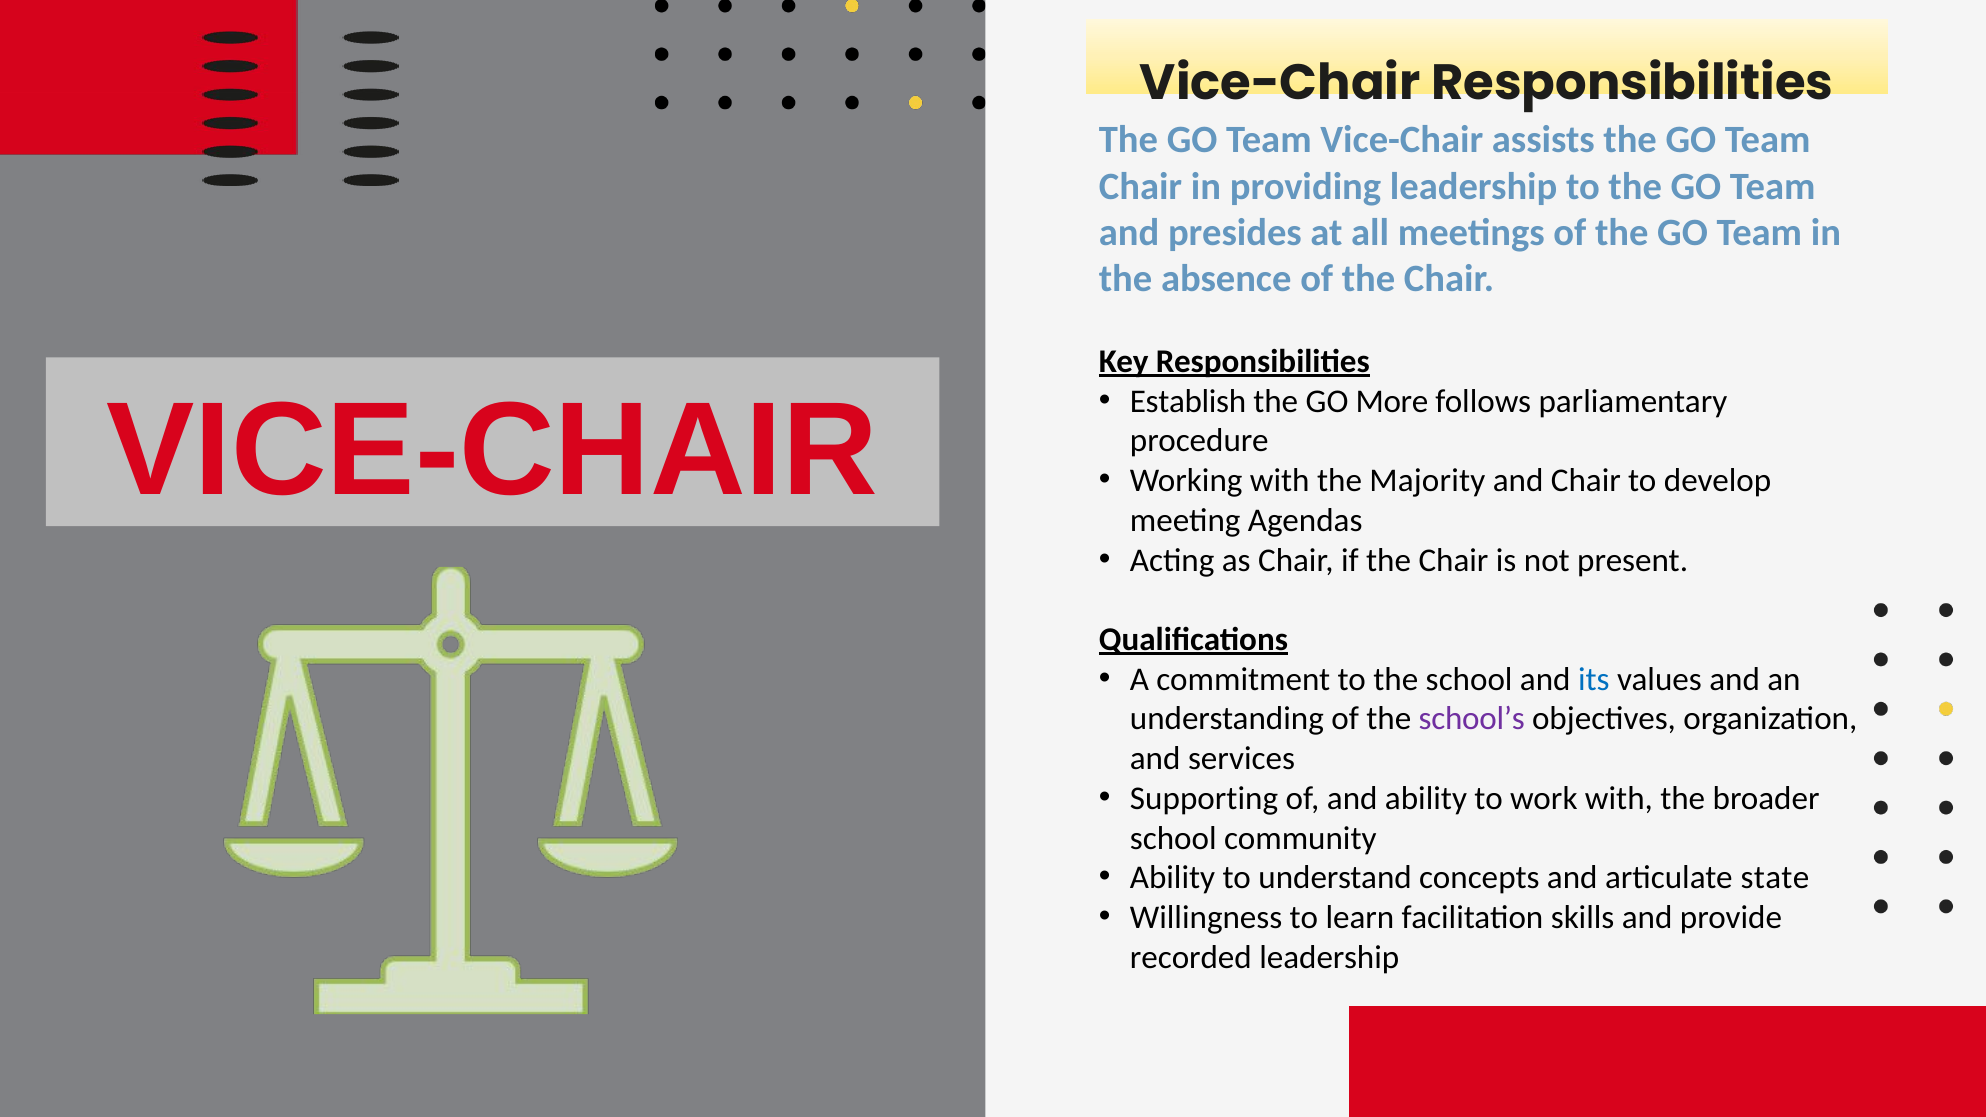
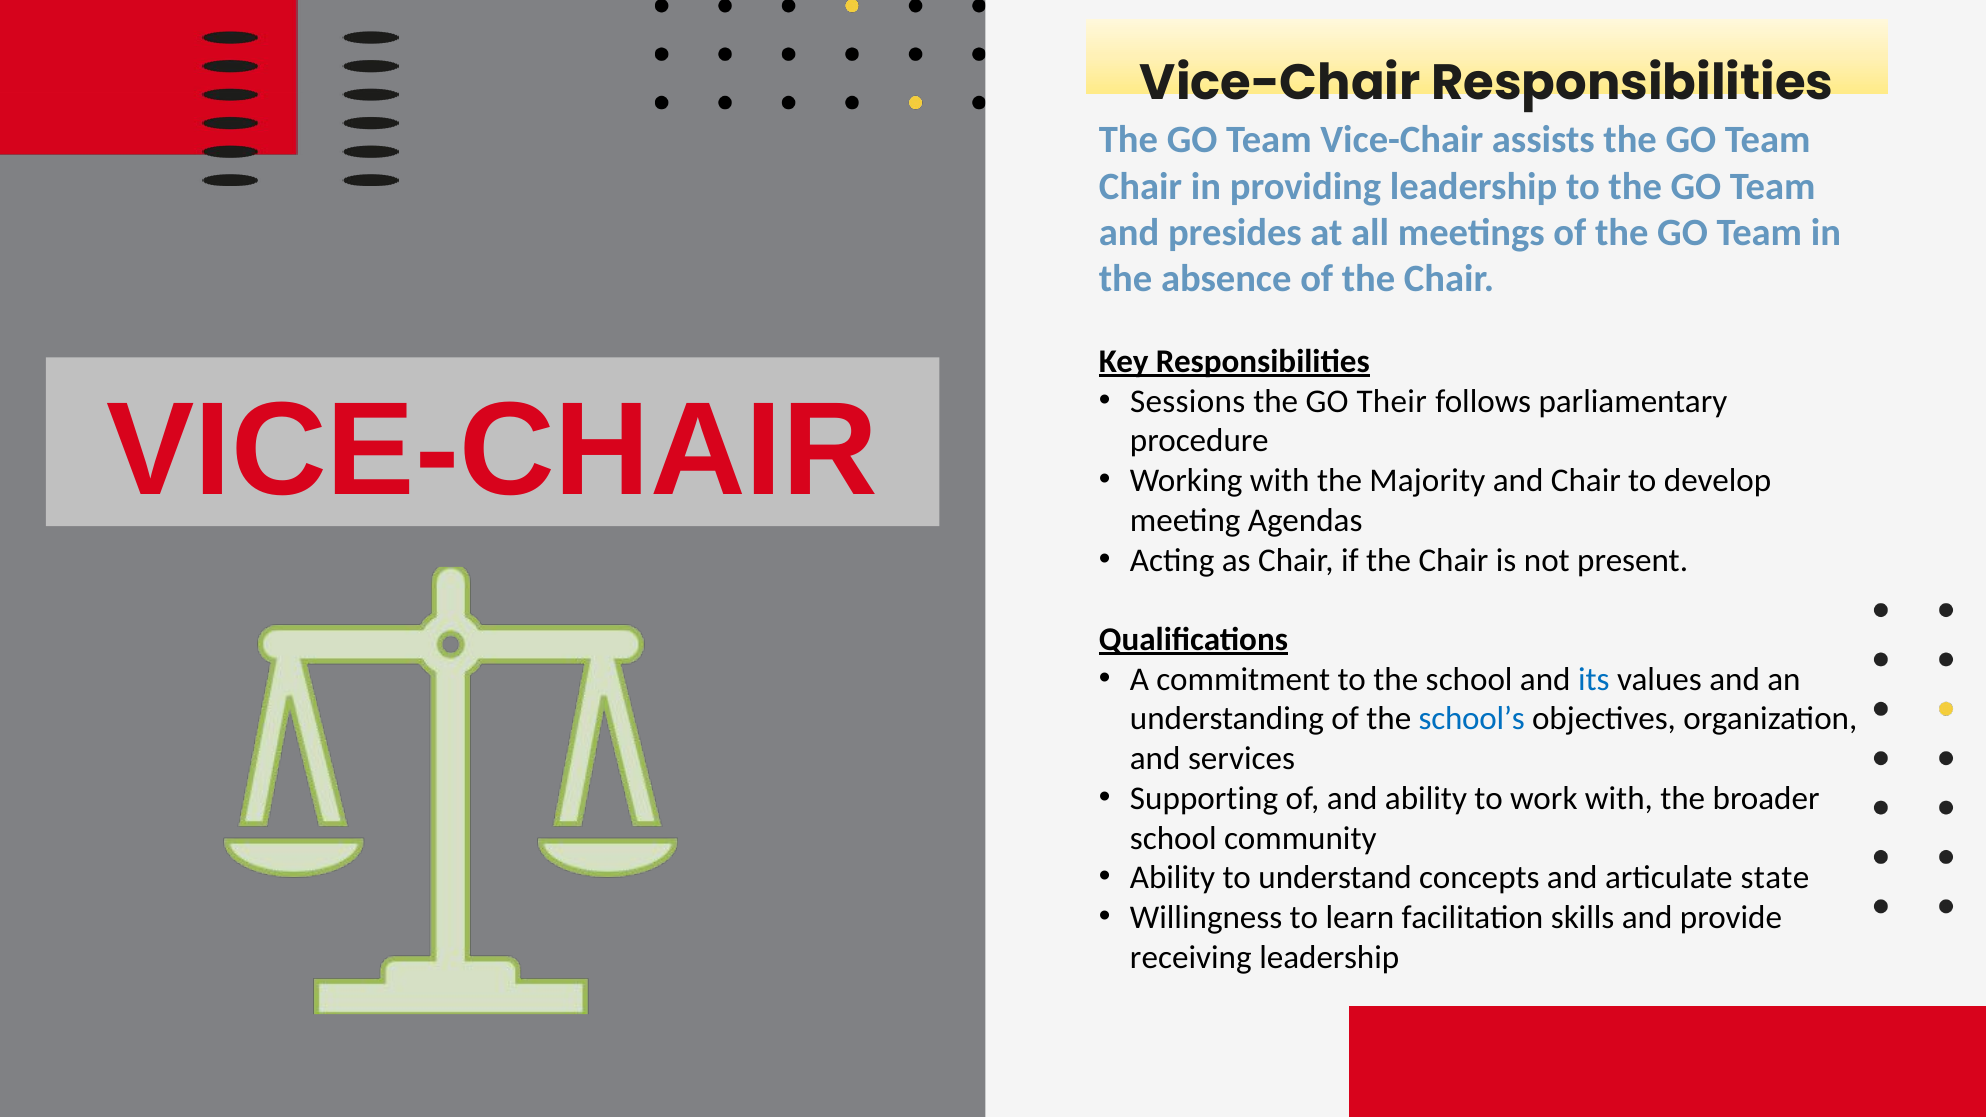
Establish: Establish -> Sessions
More: More -> Their
school’s colour: purple -> blue
recorded: recorded -> receiving
